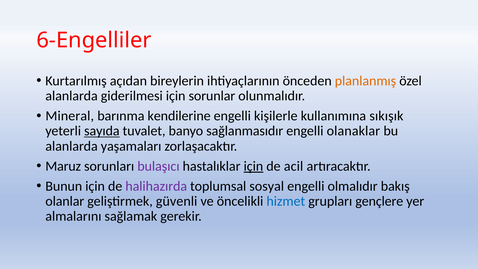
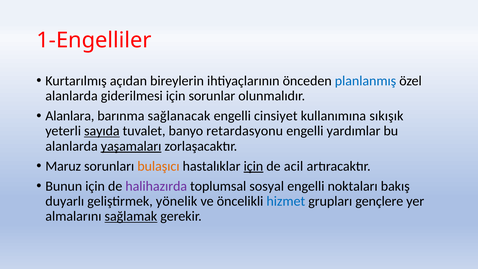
6-Engelliler: 6-Engelliler -> 1-Engelliler
planlanmış colour: orange -> blue
Mineral: Mineral -> Alanlara
kendilerine: kendilerine -> sağlanacak
kişilerle: kişilerle -> cinsiyet
sağlanmasıdır: sağlanmasıdır -> retardasyonu
olanaklar: olanaklar -> yardımlar
yaşamaları underline: none -> present
bulaşıcı colour: purple -> orange
olmalıdır: olmalıdır -> noktaları
olanlar: olanlar -> duyarlı
güvenli: güvenli -> yönelik
sağlamak underline: none -> present
